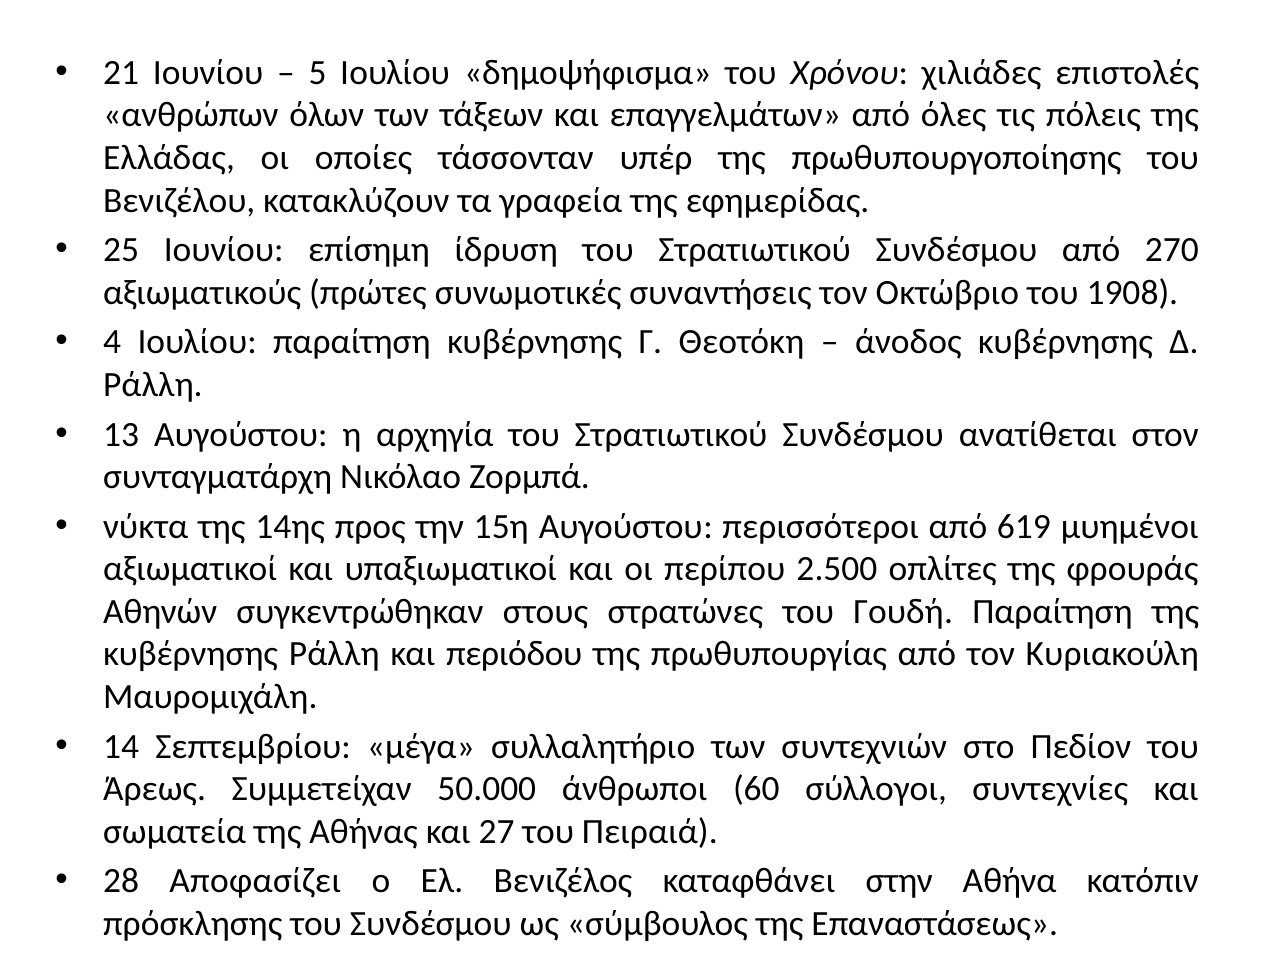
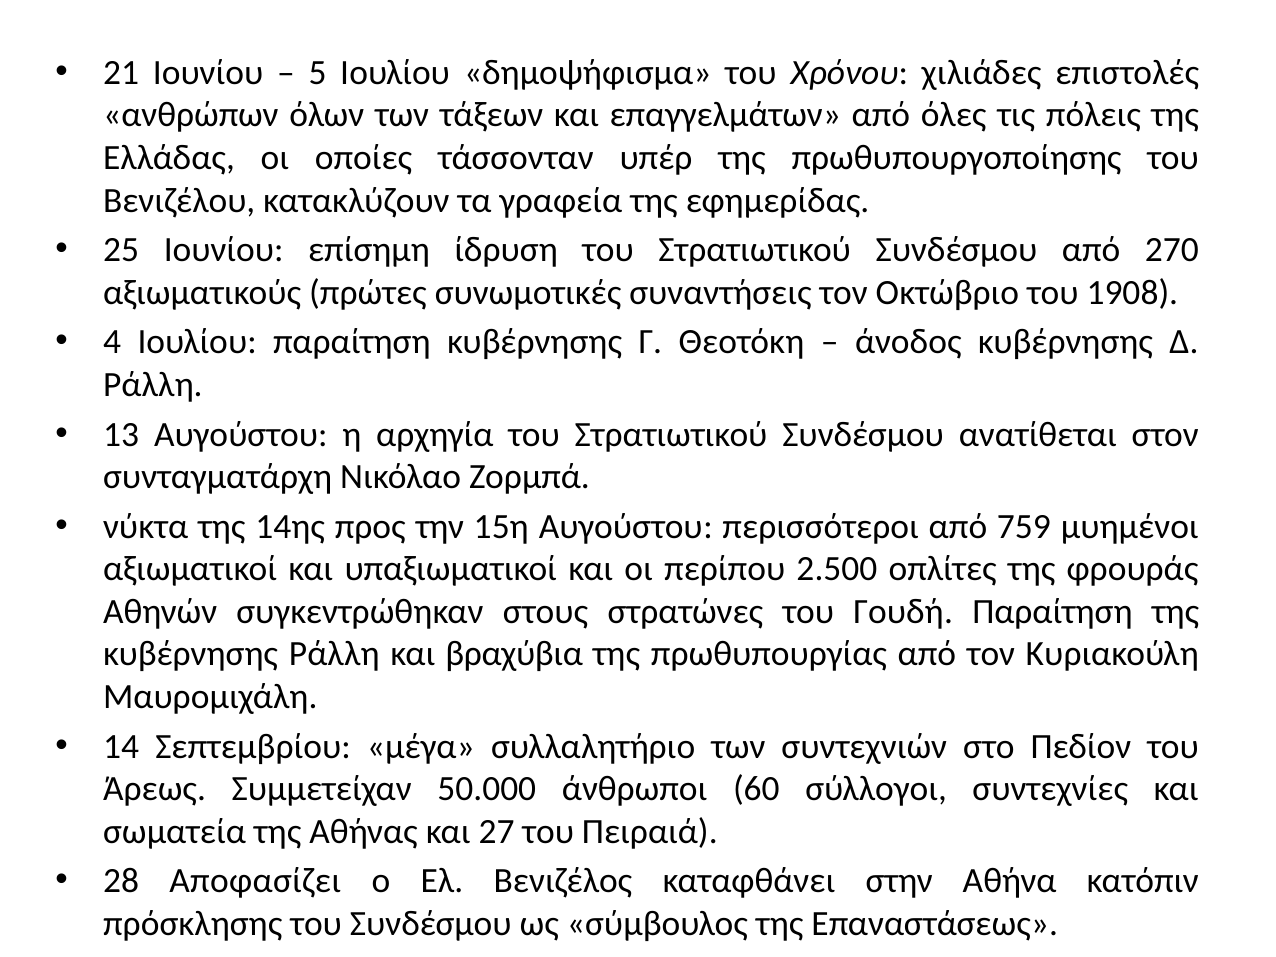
619: 619 -> 759
περιόδου: περιόδου -> βραχύβια
